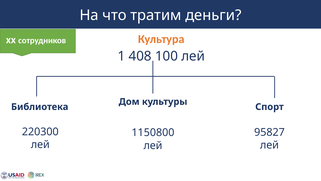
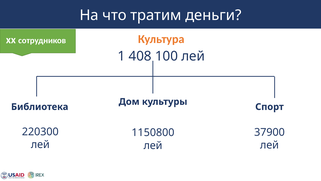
95827: 95827 -> 37900
